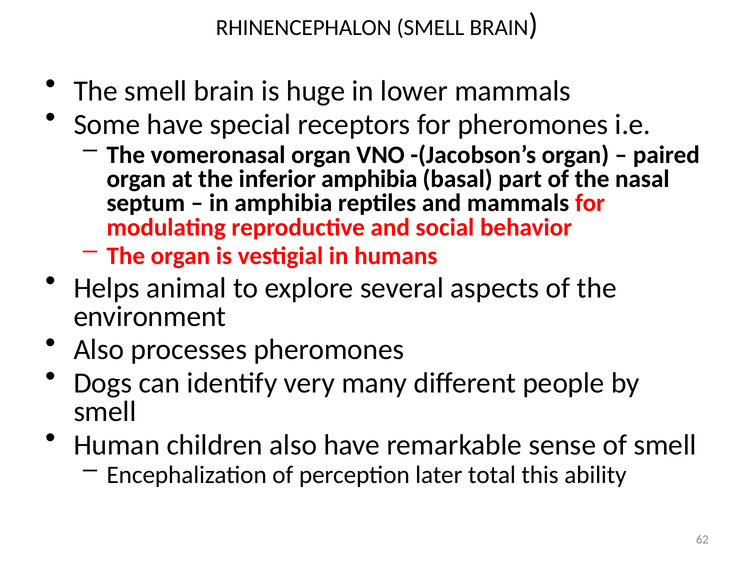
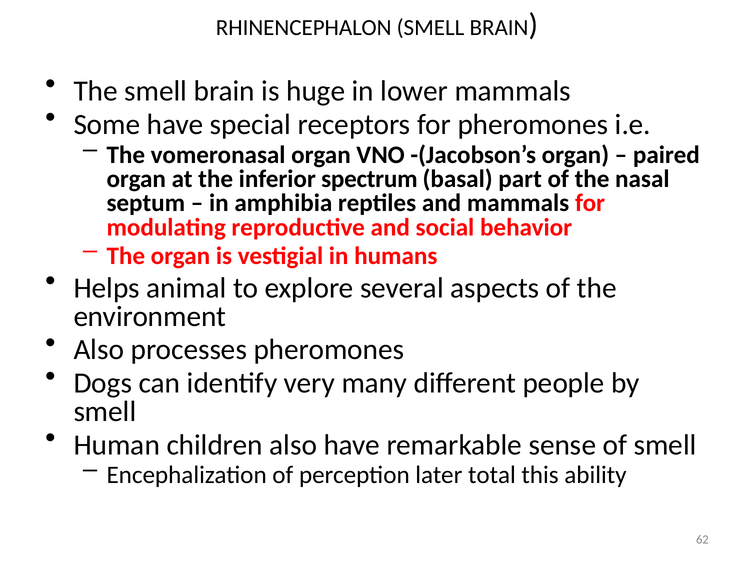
inferior amphibia: amphibia -> spectrum
